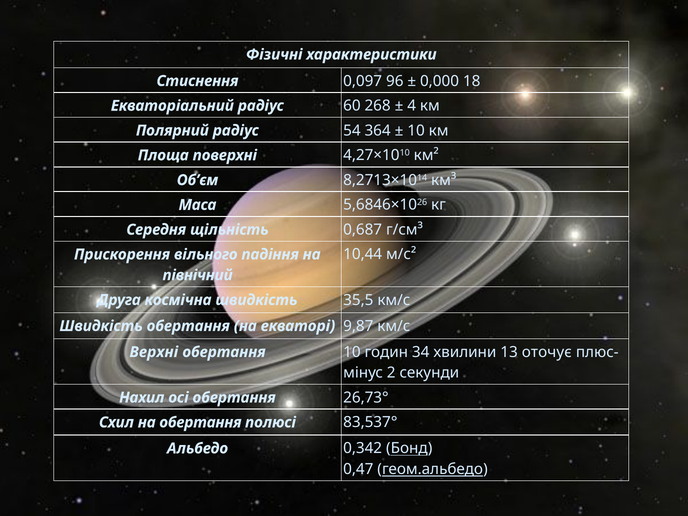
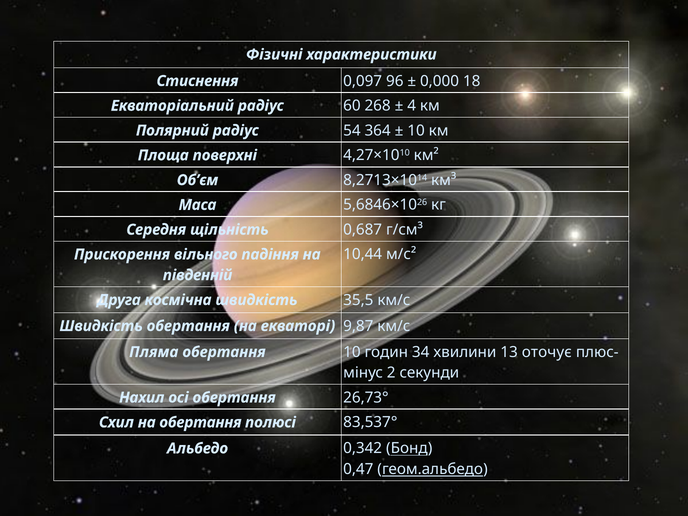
північний: північний -> південній
Верхні: Верхні -> Пляма
